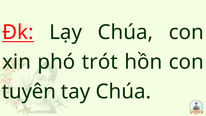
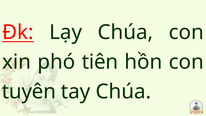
trót: trót -> tiên
